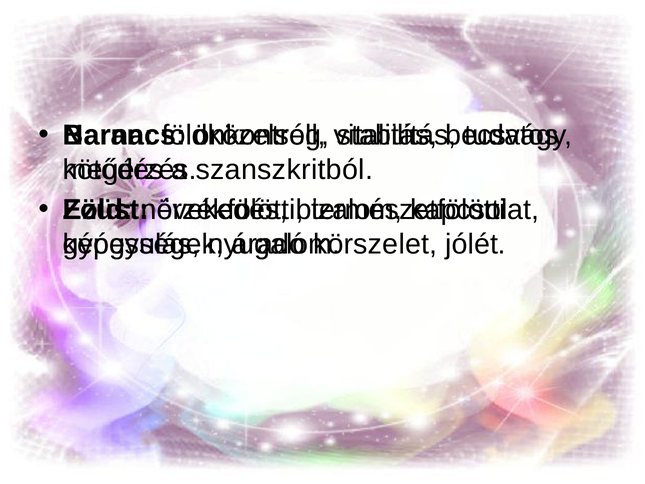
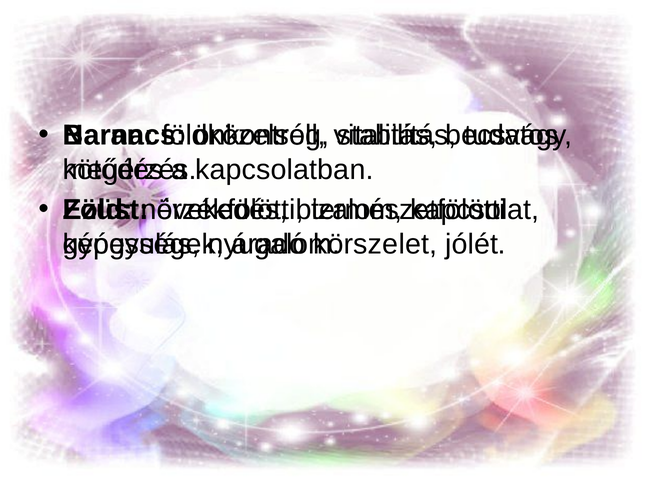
szanszkritból: szanszkritból -> kapcsolatban
